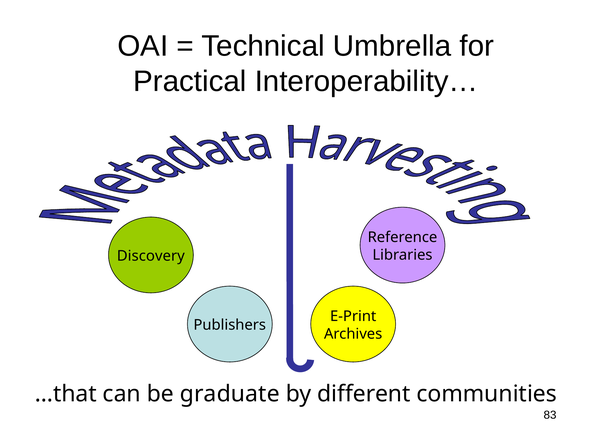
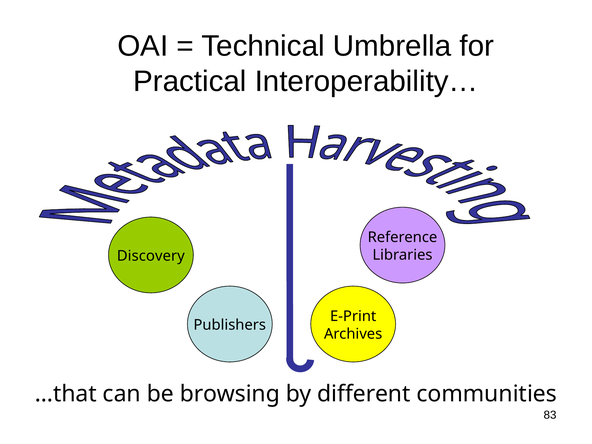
graduate: graduate -> browsing
